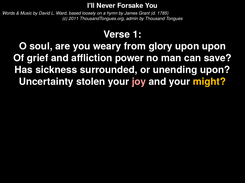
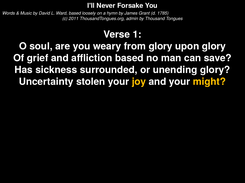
upon upon: upon -> glory
affliction power: power -> based
unending upon: upon -> glory
joy colour: pink -> yellow
